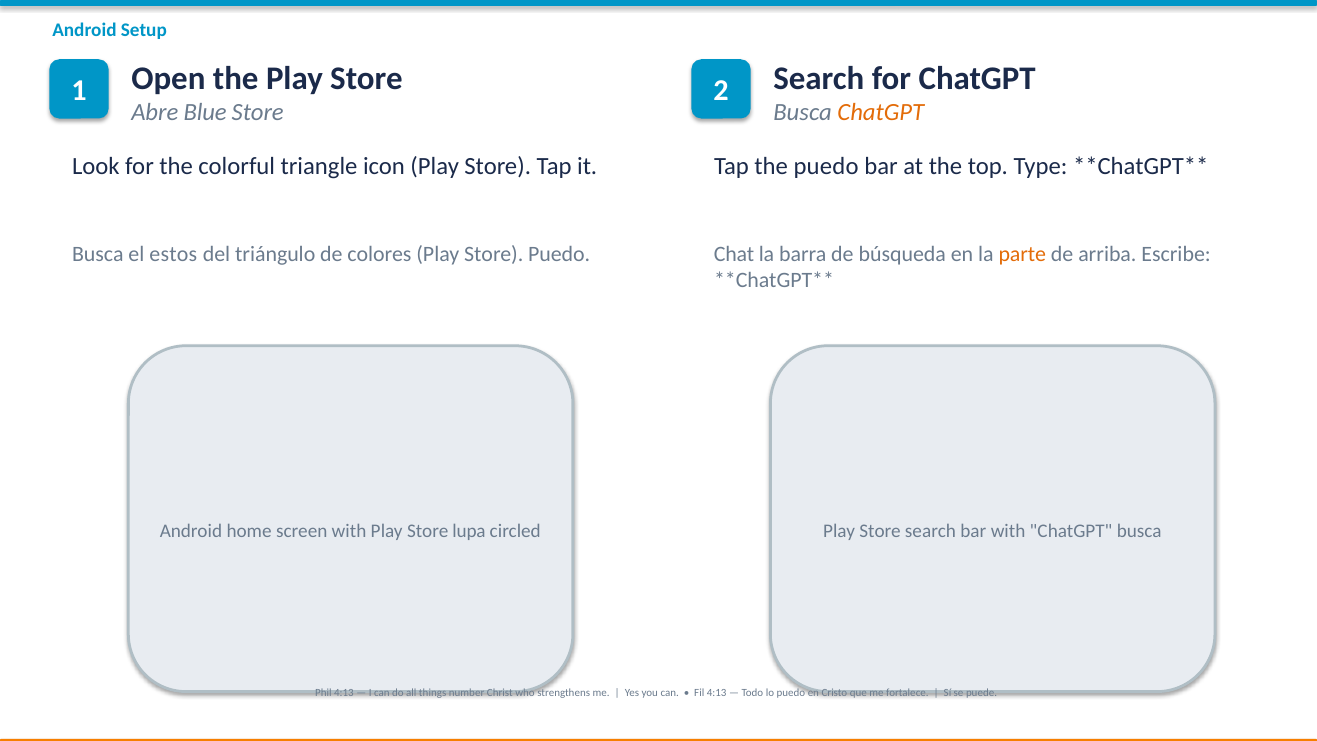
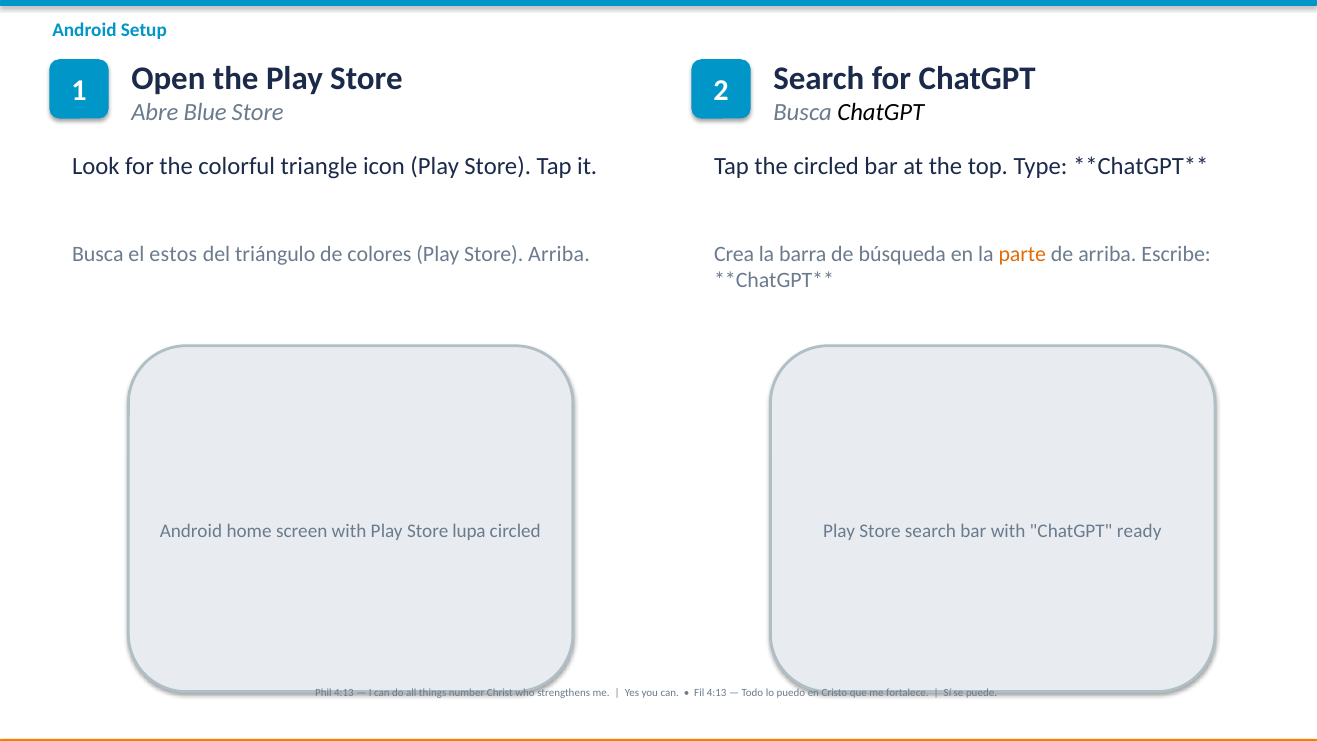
ChatGPT at (881, 112) colour: orange -> black
the puedo: puedo -> circled
Store Puedo: Puedo -> Arriba
Chat: Chat -> Crea
with ChatGPT busca: busca -> ready
